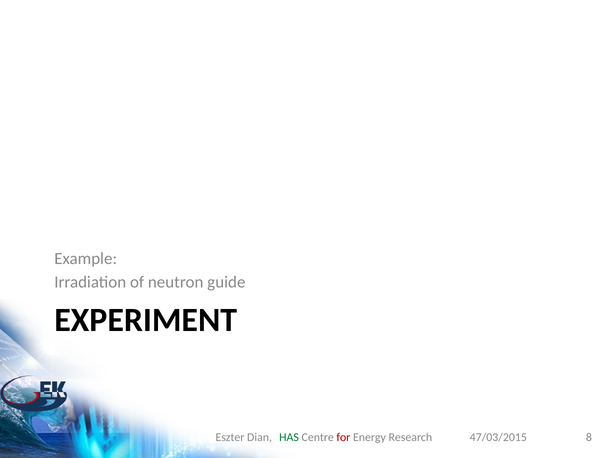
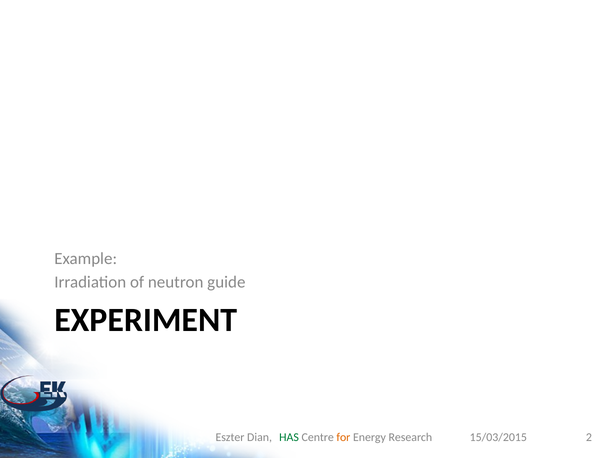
for colour: red -> orange
47/03/2015: 47/03/2015 -> 15/03/2015
8: 8 -> 2
